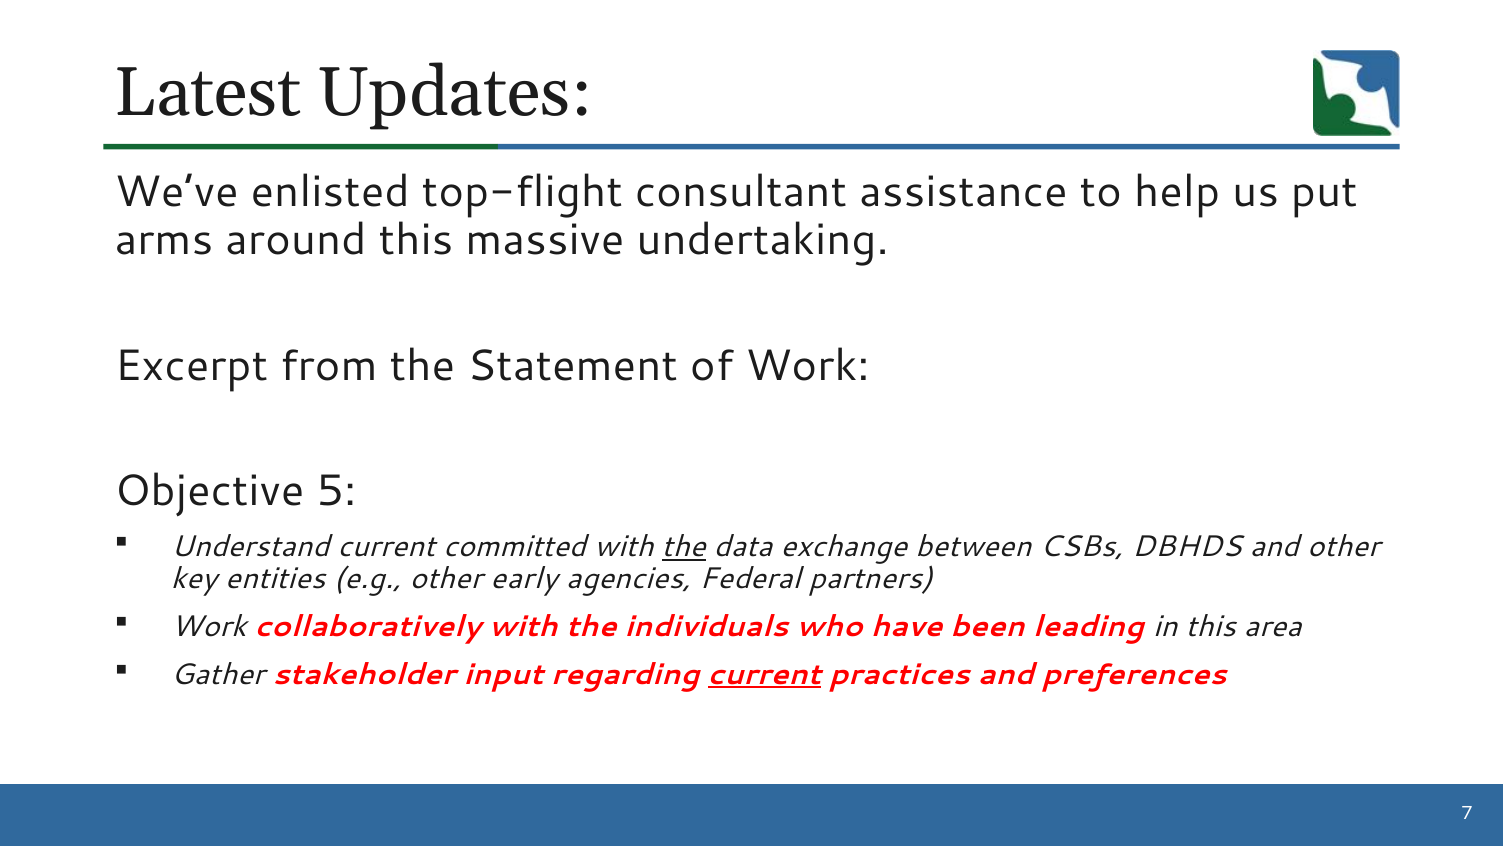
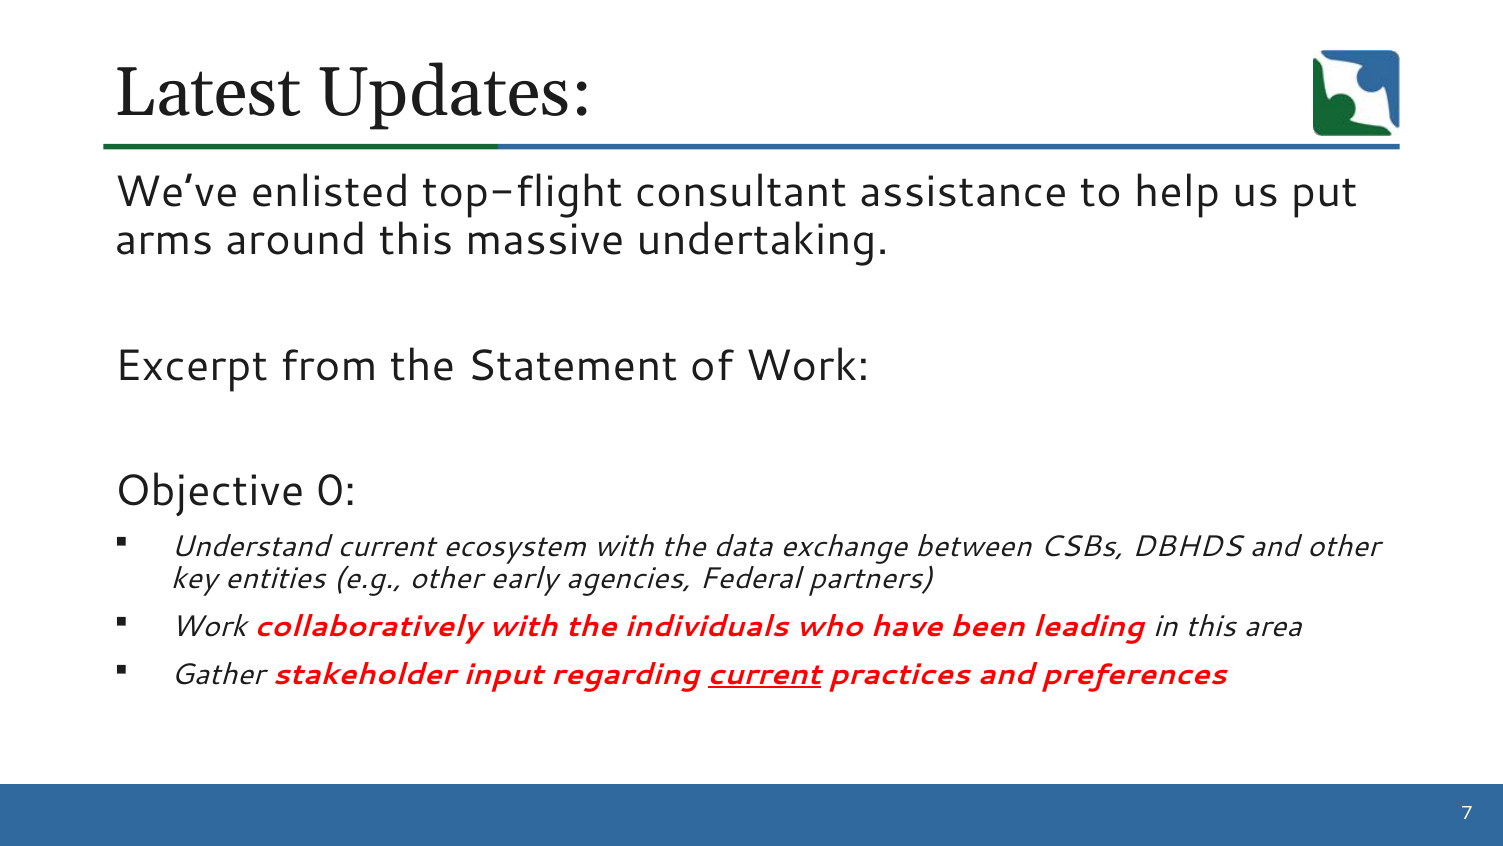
5: 5 -> 0
committed: committed -> ecosystem
the at (684, 547) underline: present -> none
